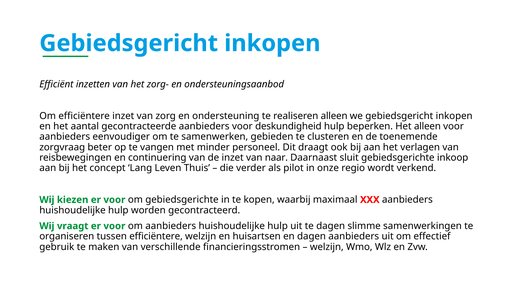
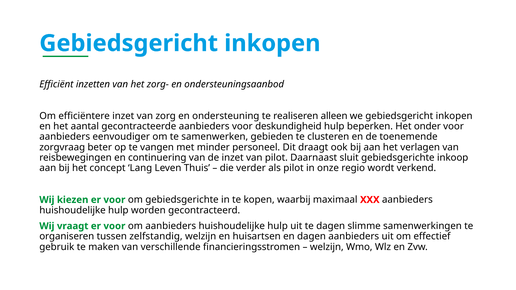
Het alleen: alleen -> onder
van naar: naar -> pilot
tussen efficiëntere: efficiëntere -> zelfstandig
